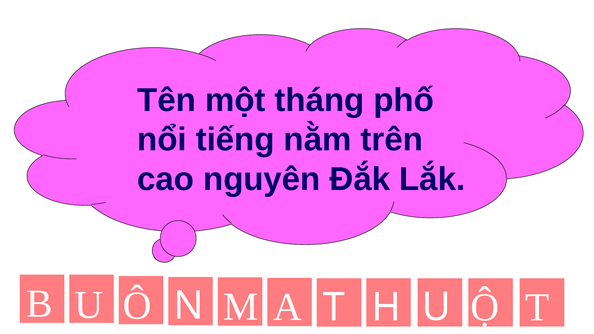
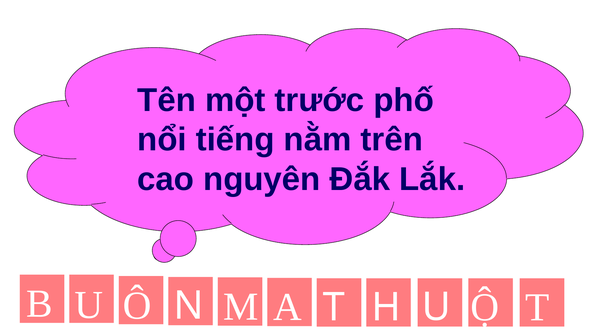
tháng: tháng -> trước
